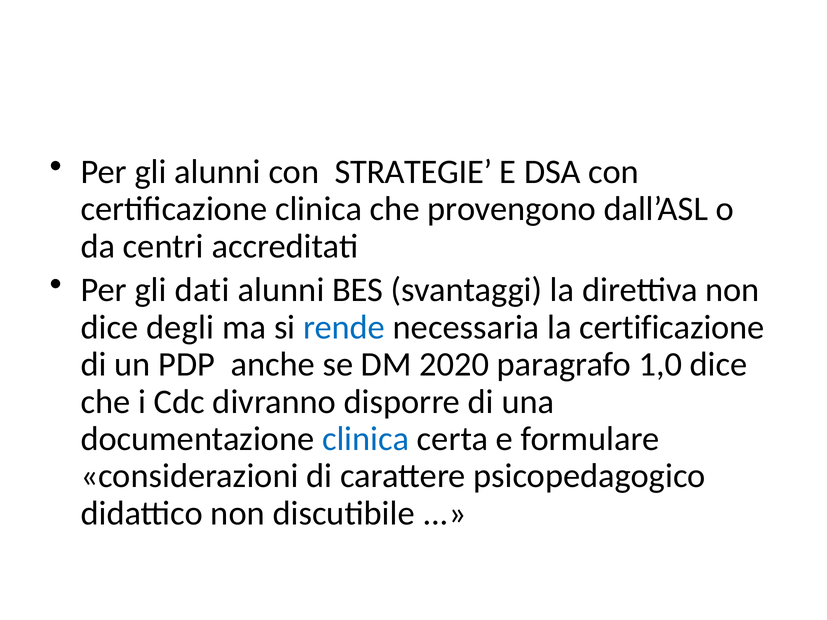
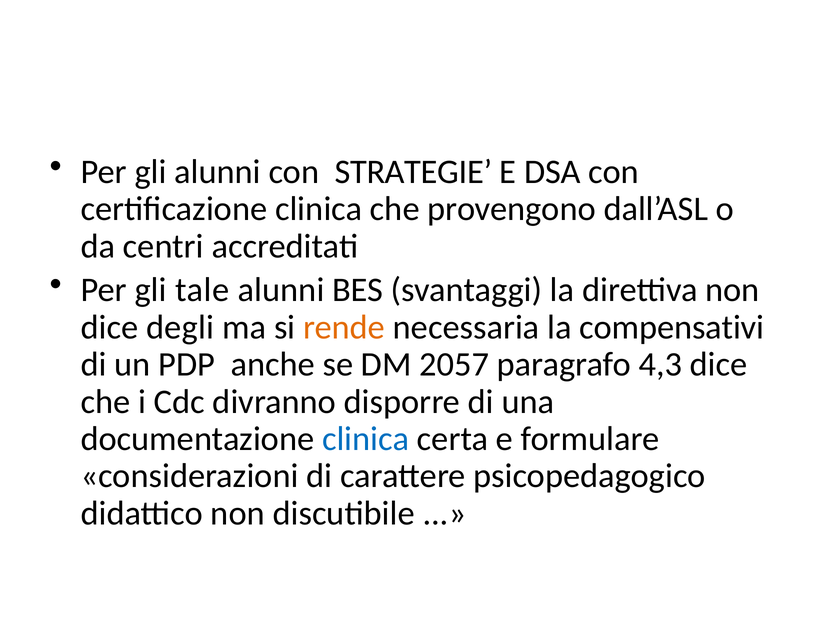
dati: dati -> tale
rende colour: blue -> orange
la certificazione: certificazione -> compensativi
2020: 2020 -> 2057
1,0: 1,0 -> 4,3
